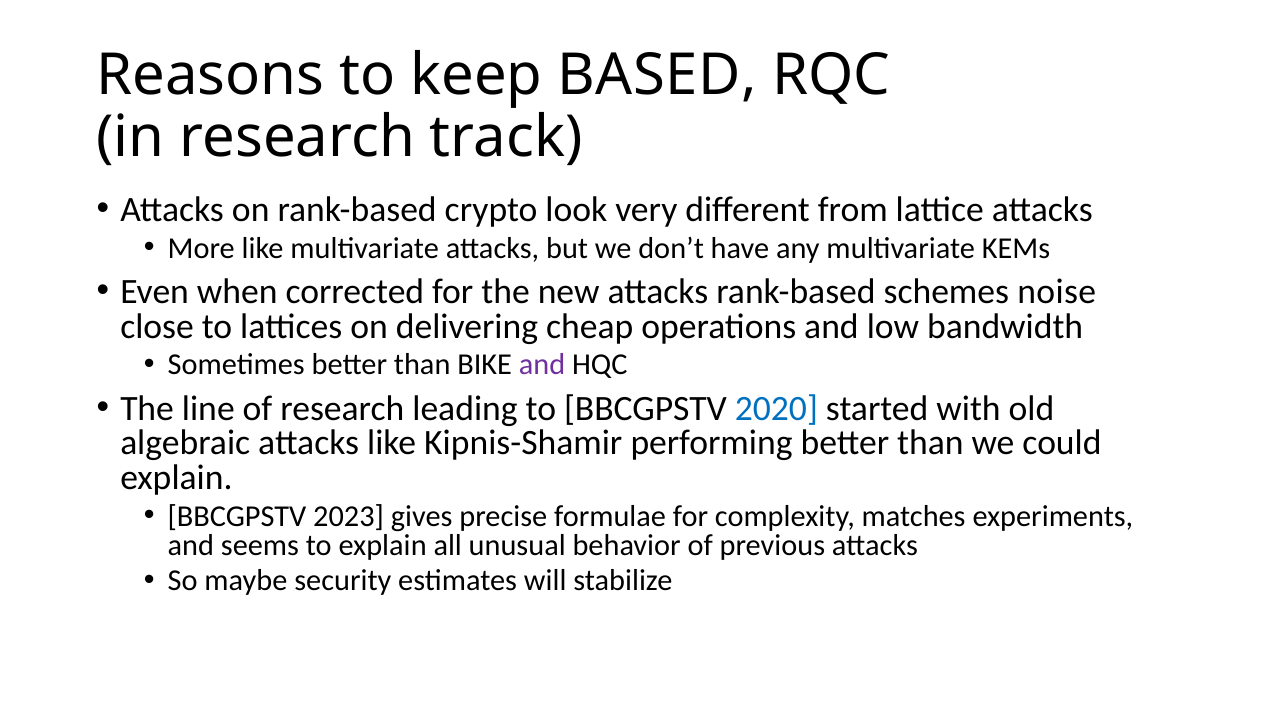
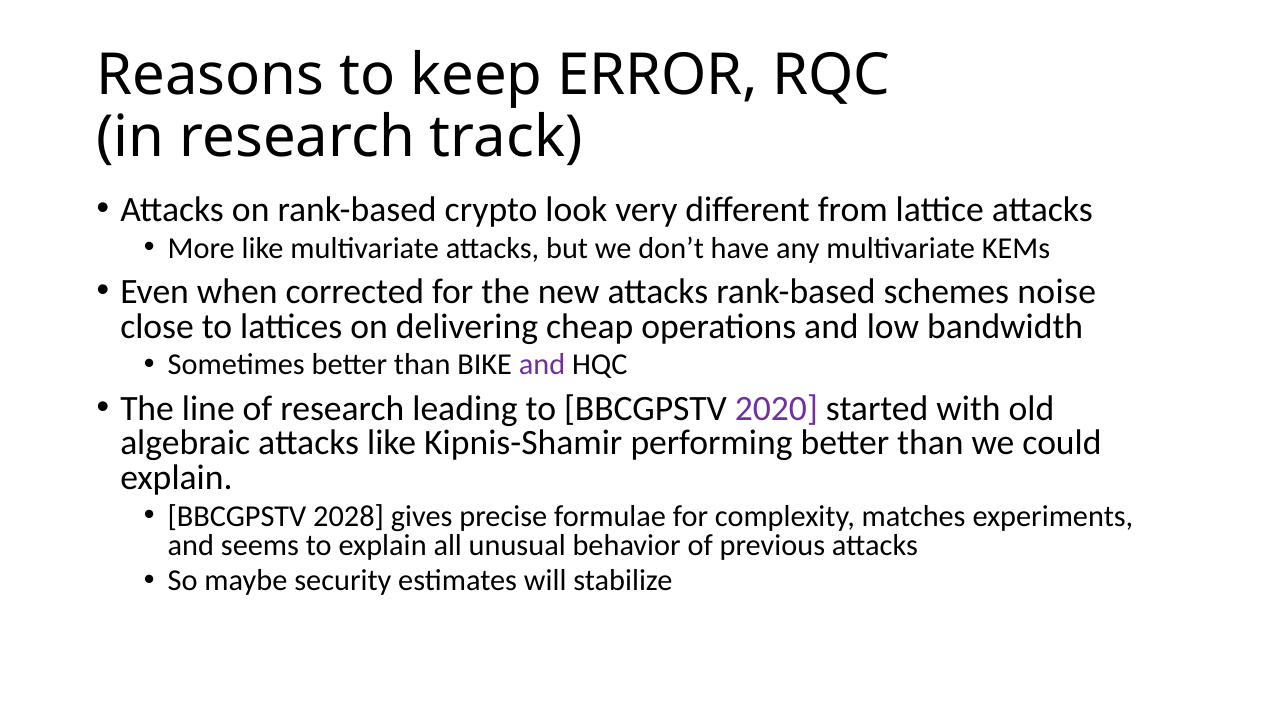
BASED: BASED -> ERROR
2020 colour: blue -> purple
2023: 2023 -> 2028
